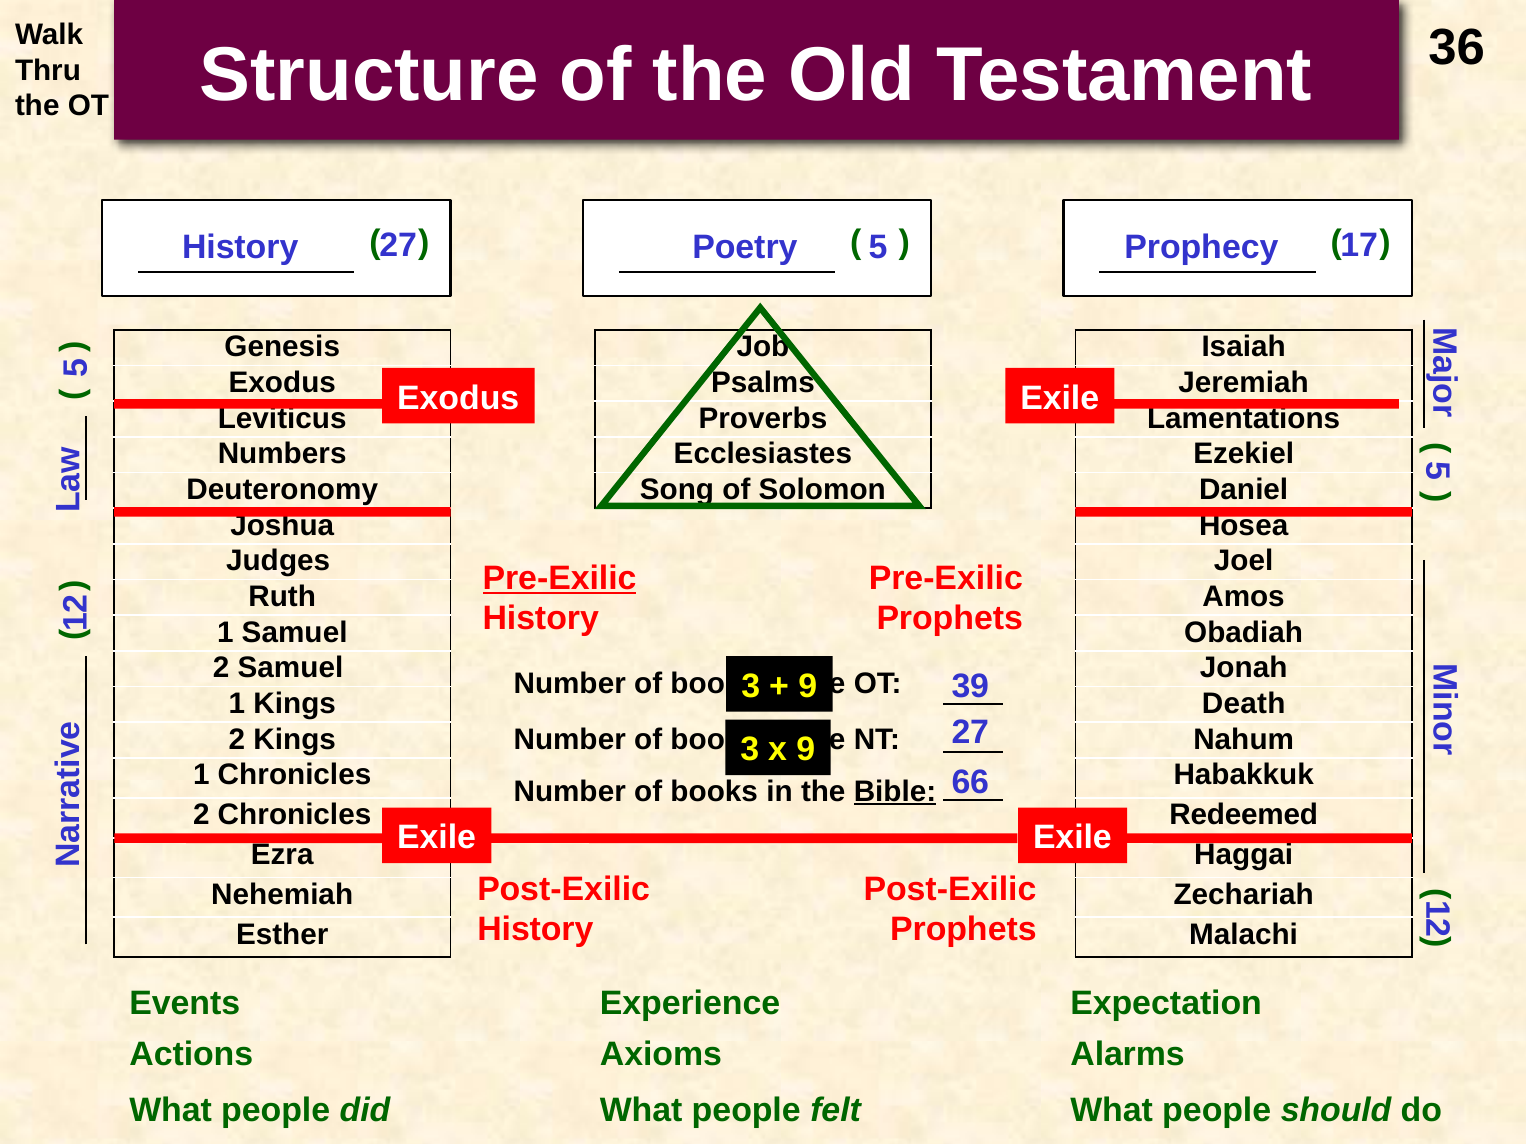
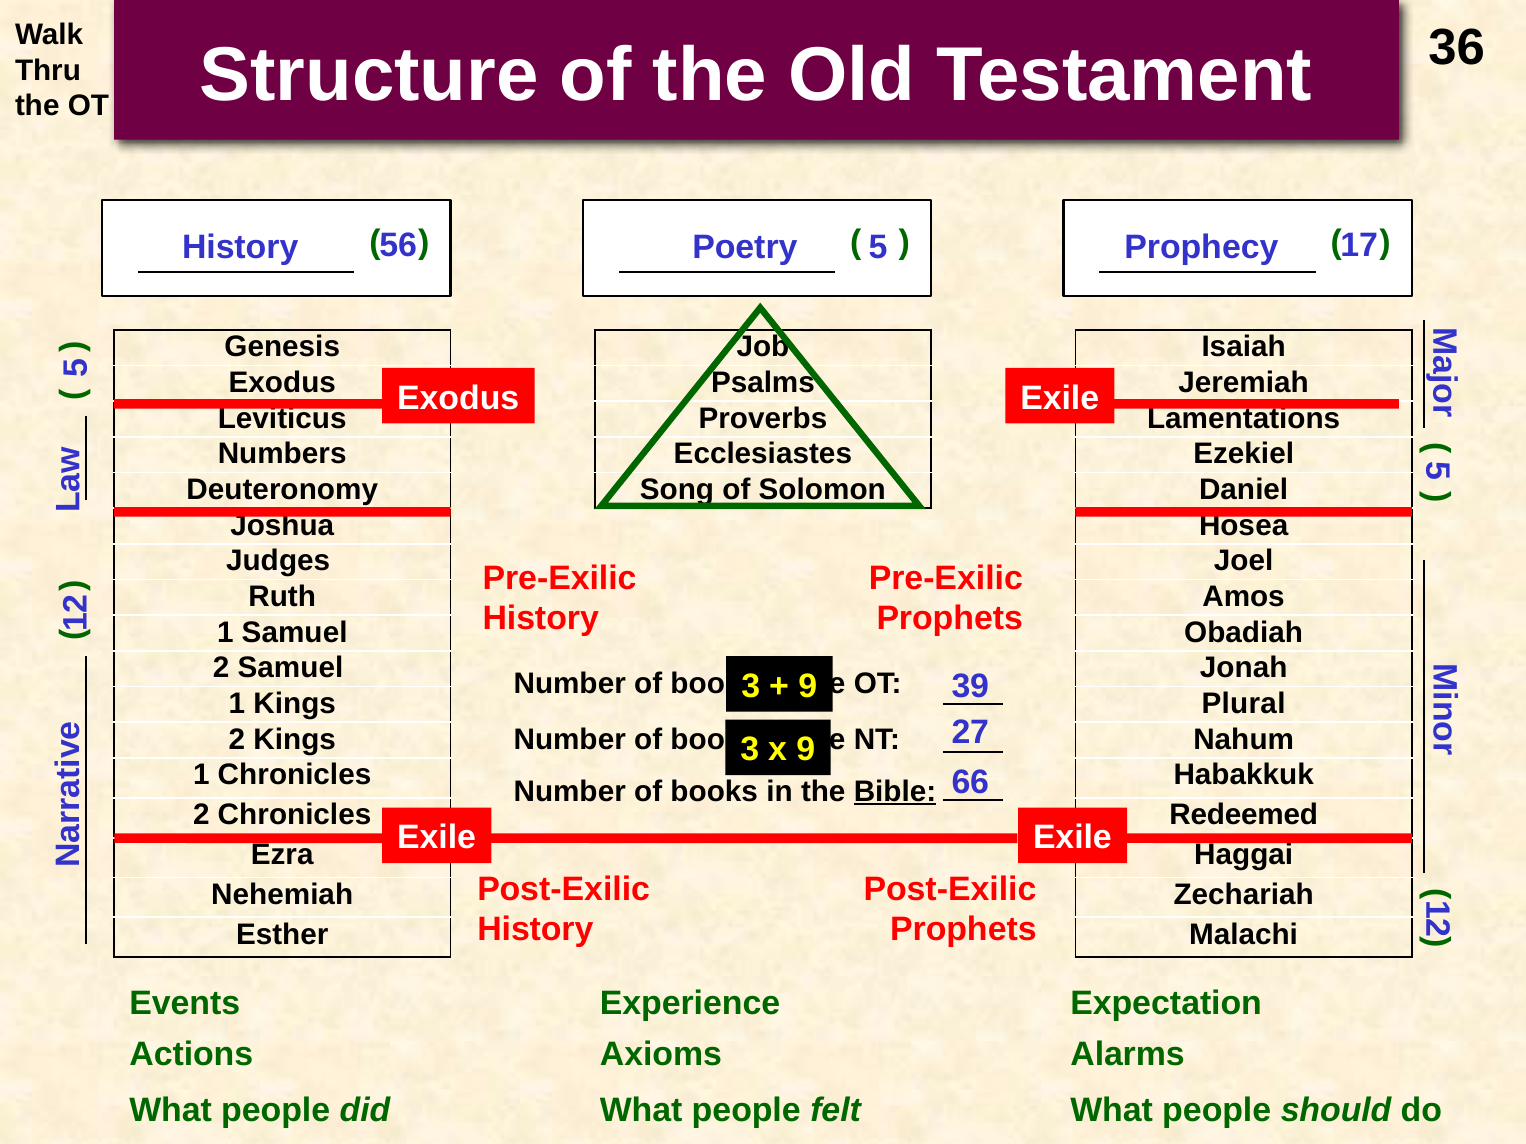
History 27: 27 -> 56
Pre-Exilic at (560, 578) underline: present -> none
Death: Death -> Plural
